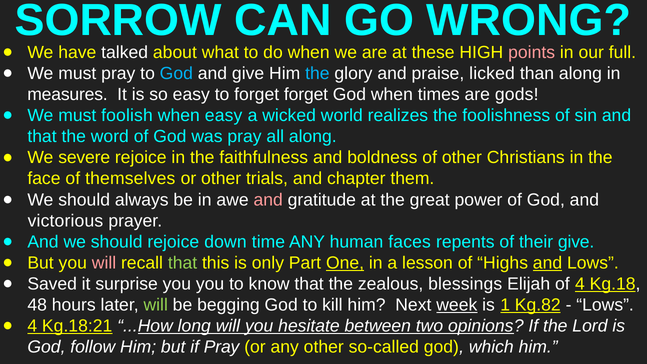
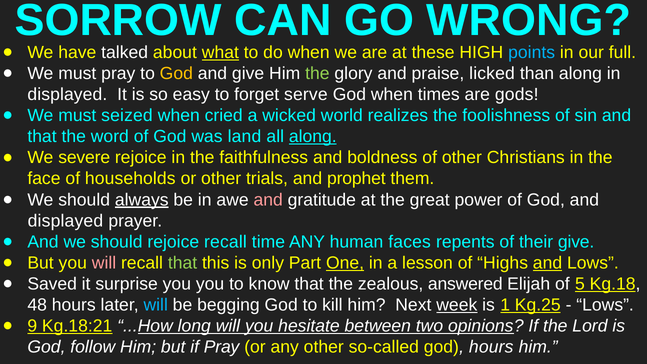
what underline: none -> present
points colour: pink -> light blue
God at (176, 73) colour: light blue -> yellow
the at (317, 73) colour: light blue -> light green
measures at (68, 95): measures -> displayed
forget forget: forget -> serve
foolish: foolish -> seized
when easy: easy -> cried
was pray: pray -> land
along at (313, 137) underline: none -> present
themselves: themselves -> households
chapter: chapter -> prophet
always underline: none -> present
victorious at (65, 221): victorious -> displayed
rejoice down: down -> recall
blessings: blessings -> answered
of 4: 4 -> 5
will at (156, 305) colour: light green -> light blue
Kg.82: Kg.82 -> Kg.25
4 at (32, 326): 4 -> 9
god which: which -> hours
